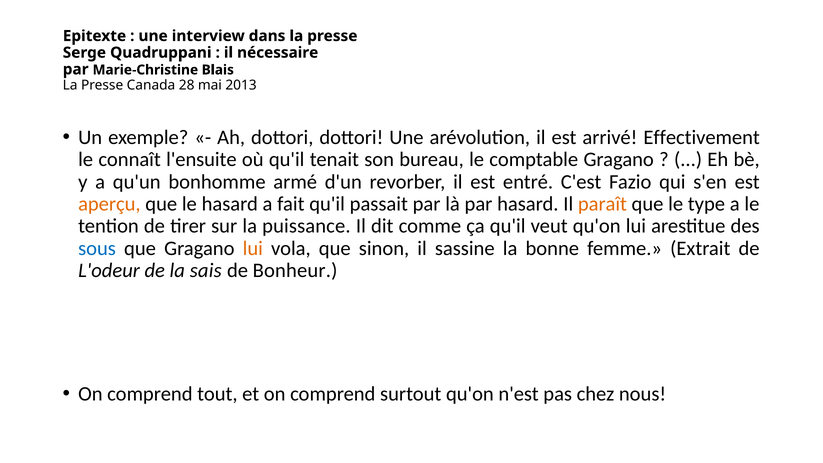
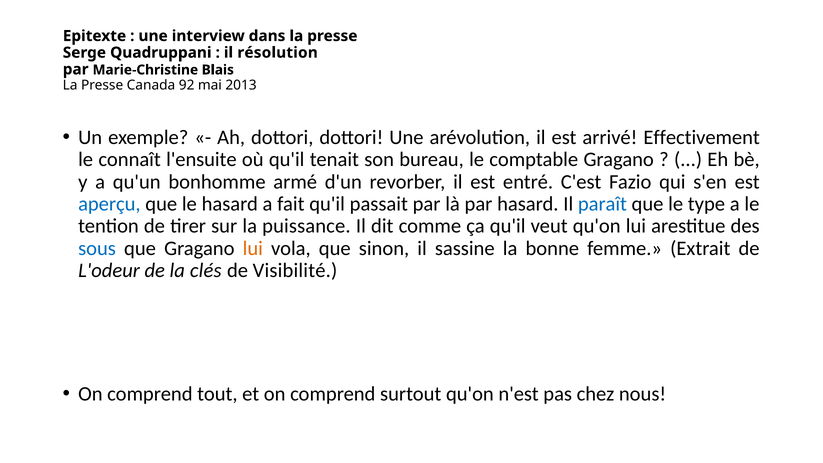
nécessaire: nécessaire -> résolution
28: 28 -> 92
aperçu colour: orange -> blue
paraît colour: orange -> blue
sais: sais -> clés
Bonheur: Bonheur -> Visibilité
